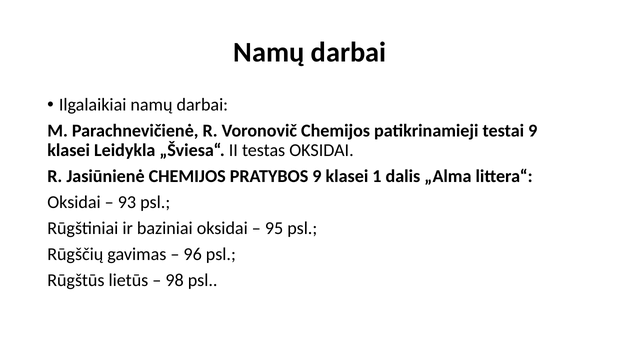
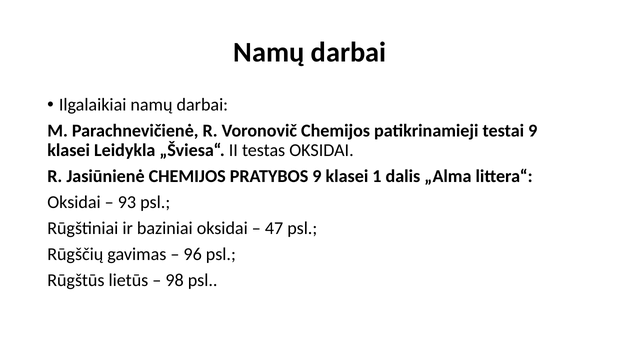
95: 95 -> 47
